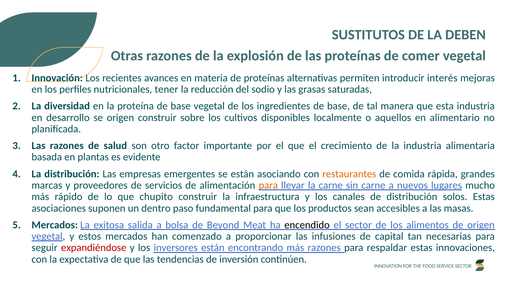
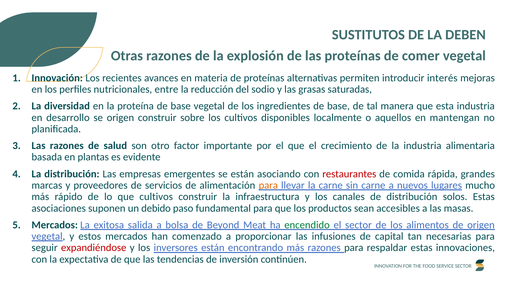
tener: tener -> entre
alimentario: alimentario -> mantengan
restaurantes colour: orange -> red
que chupito: chupito -> cultivos
dentro: dentro -> debido
encendido colour: black -> green
